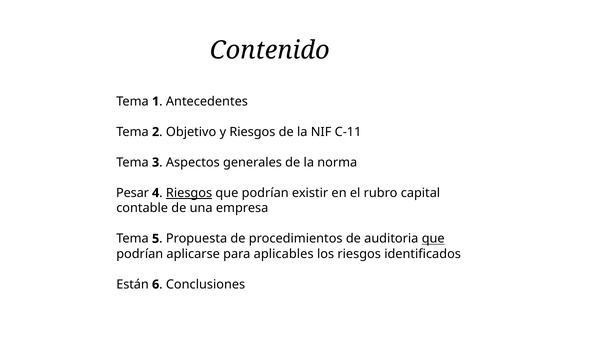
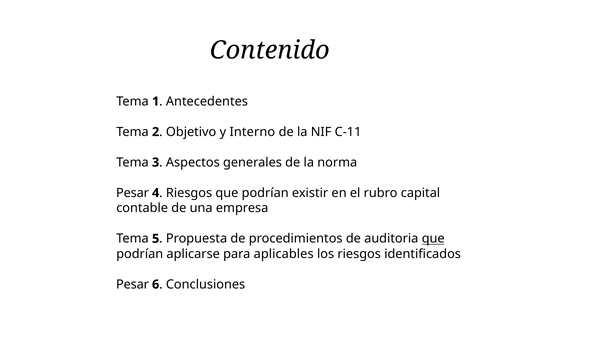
y Riesgos: Riesgos -> Interno
Riesgos at (189, 193) underline: present -> none
Están at (133, 285): Están -> Pesar
